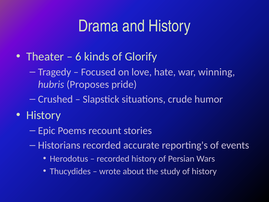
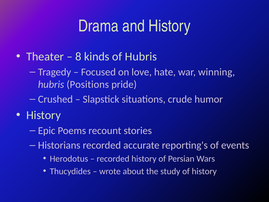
6: 6 -> 8
of Glorify: Glorify -> Hubris
Proposes: Proposes -> Positions
